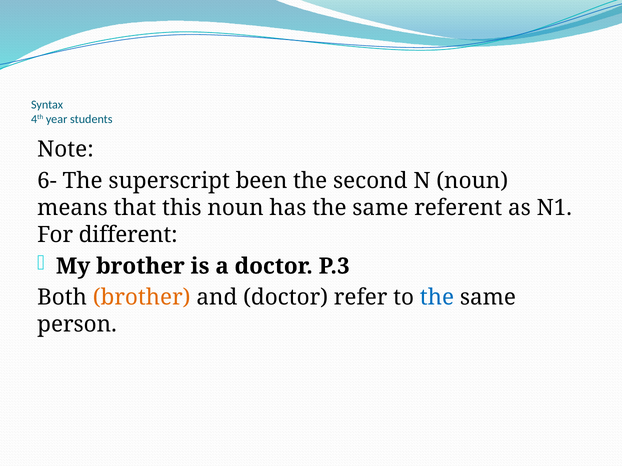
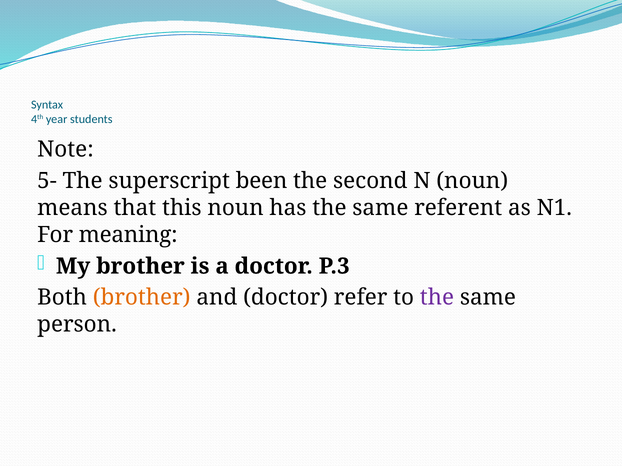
6-: 6- -> 5-
different: different -> meaning
the at (437, 298) colour: blue -> purple
